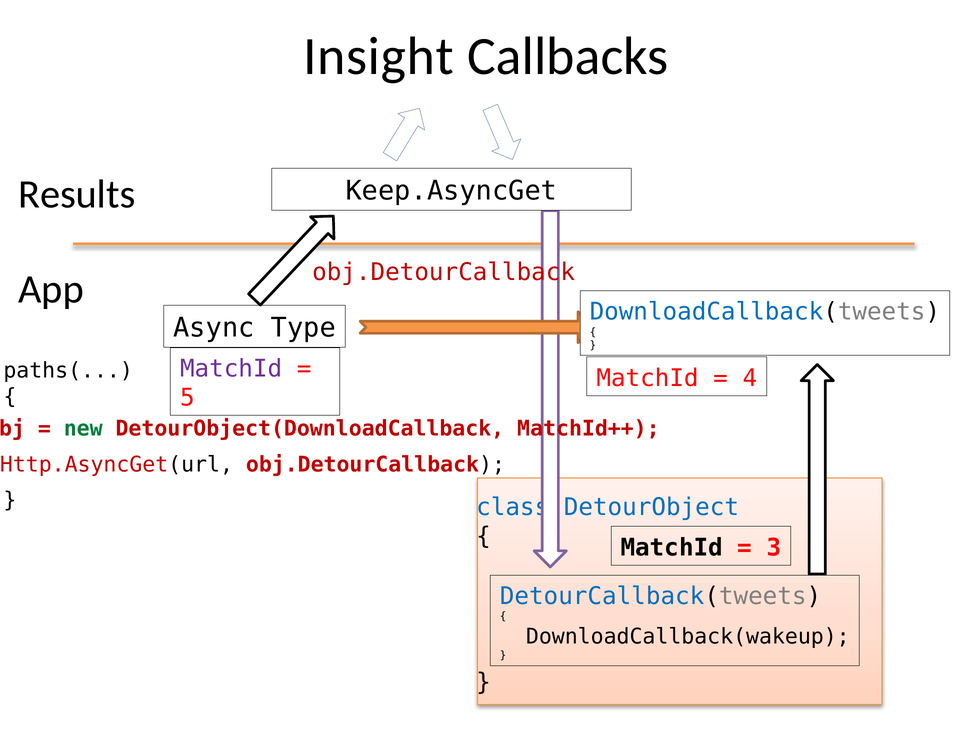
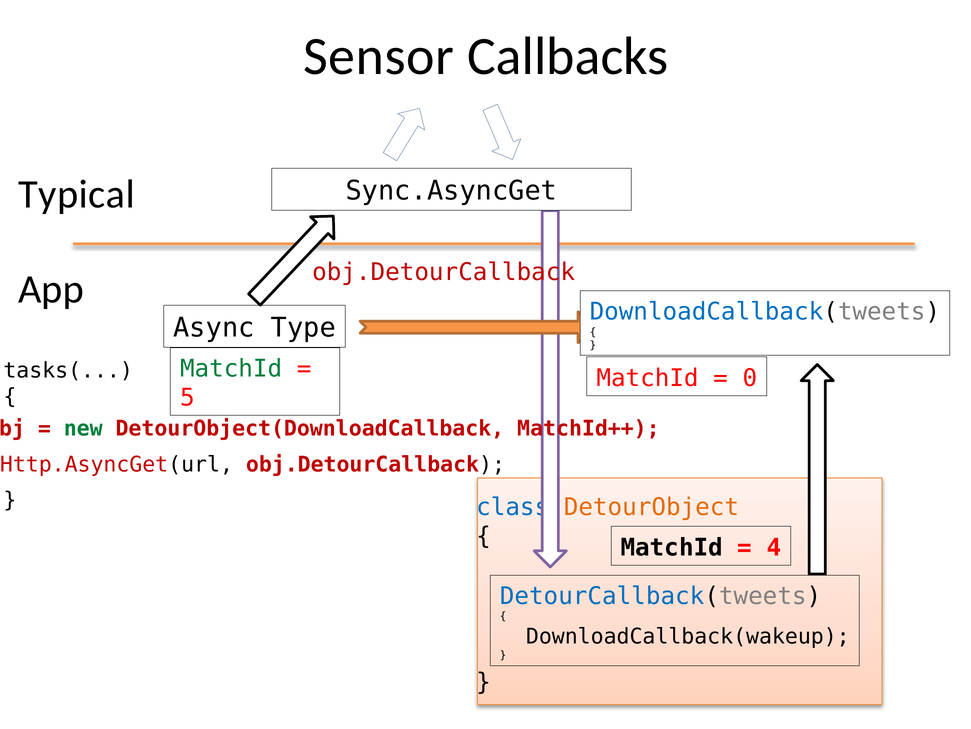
Insight: Insight -> Sensor
Results: Results -> Typical
Keep.AsyncGet: Keep.AsyncGet -> Sync.AsyncGet
MatchId at (231, 368) colour: purple -> green
paths(: paths( -> tasks(
4: 4 -> 0
DetourObject colour: blue -> orange
3: 3 -> 4
